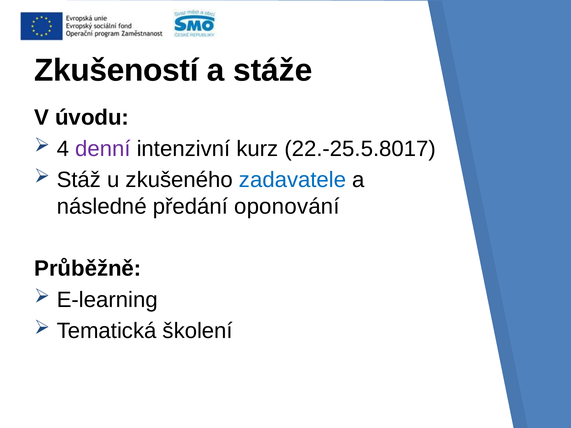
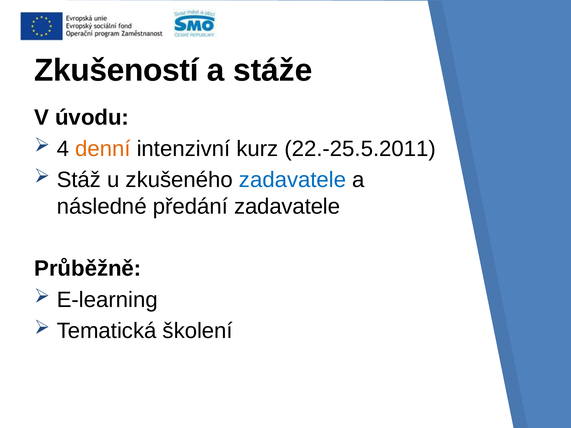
denní colour: purple -> orange
22.-25.5.8017: 22.-25.5.8017 -> 22.-25.5.2011
předání oponování: oponování -> zadavatele
